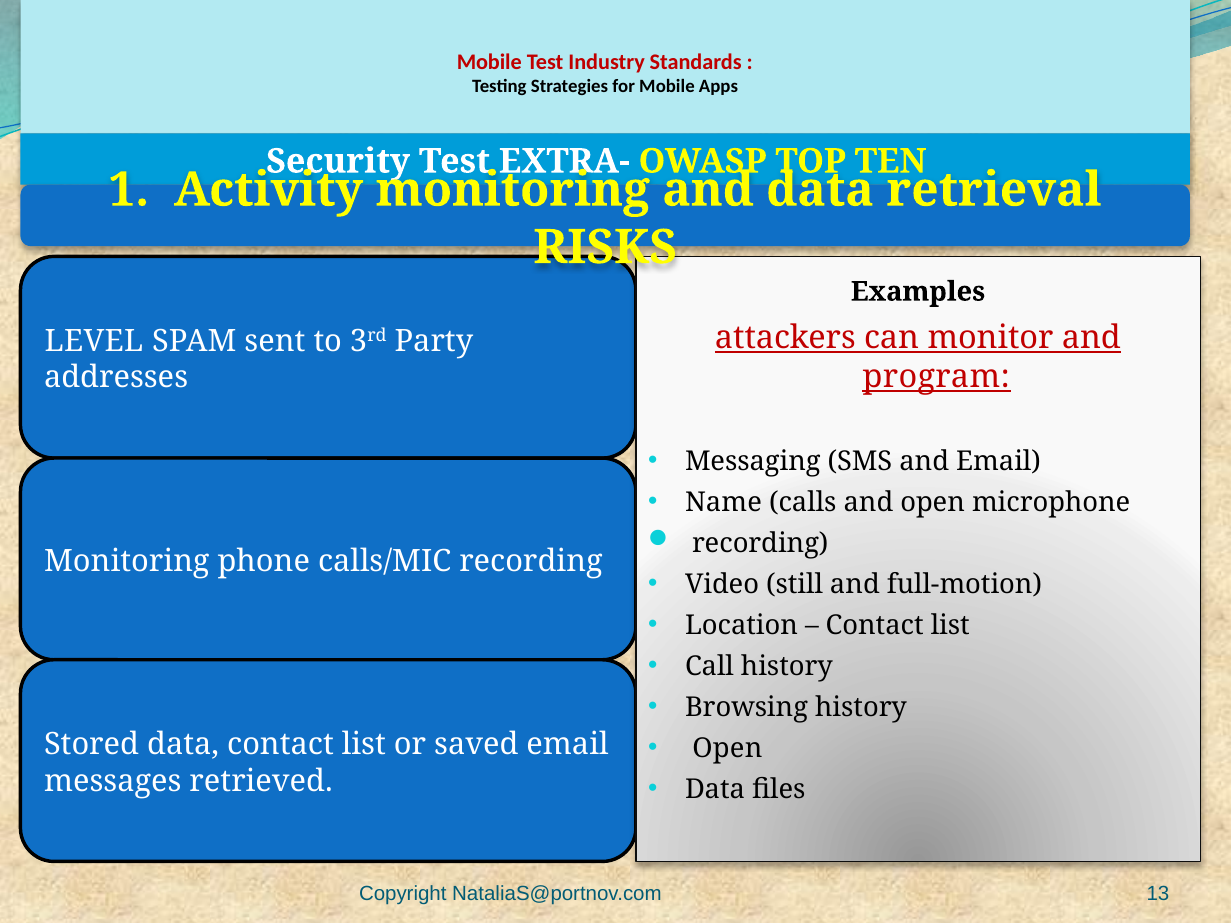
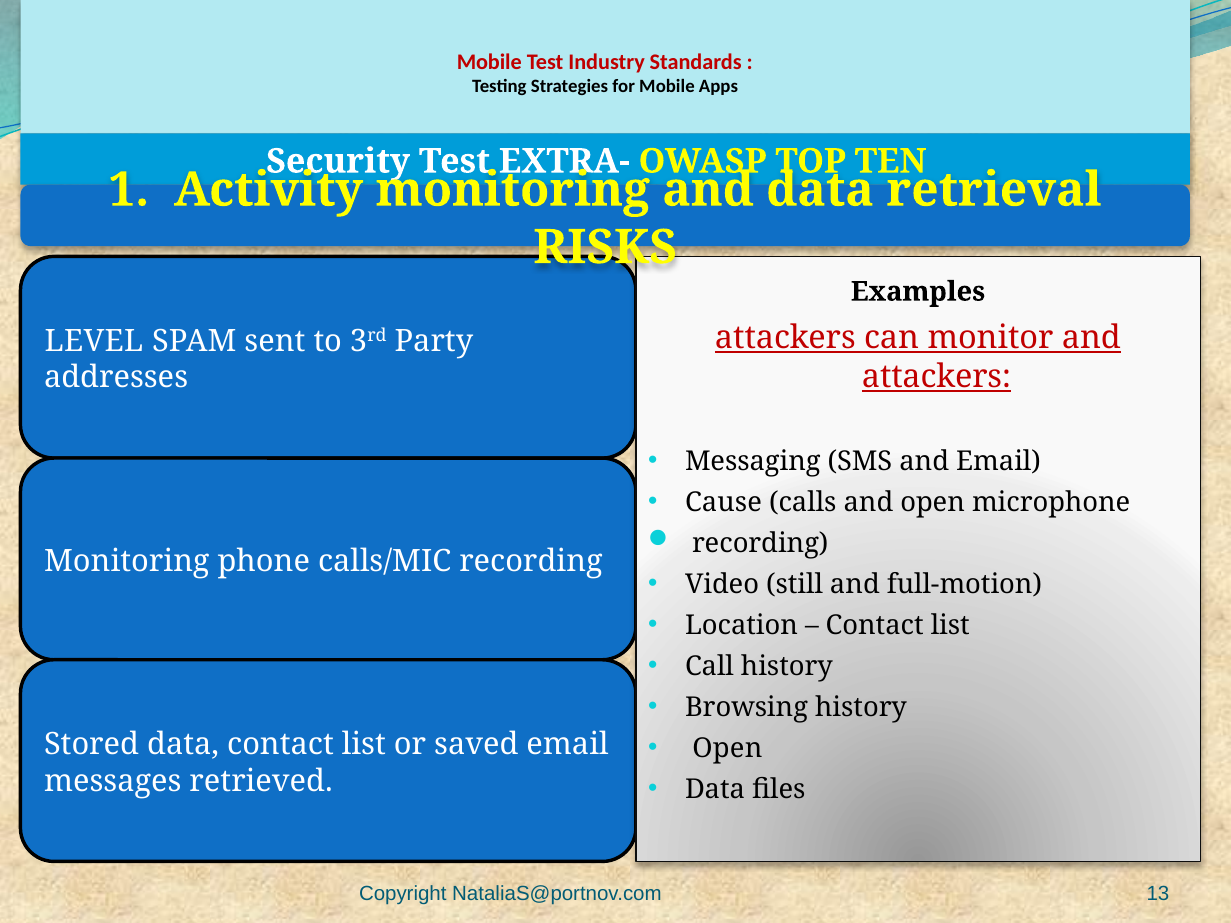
program at (936, 377): program -> attackers
Name: Name -> Cause
